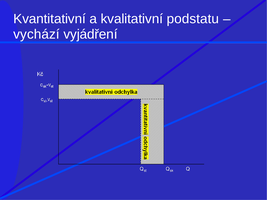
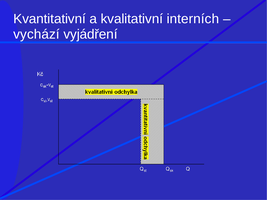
podstatu: podstatu -> interních
